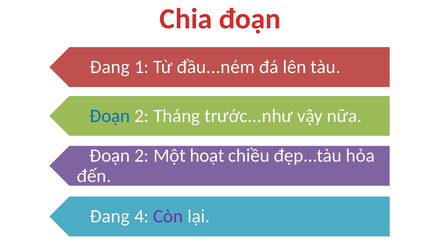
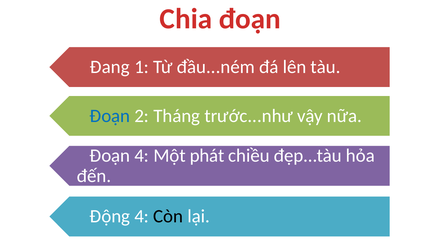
2 at (142, 155): 2 -> 4
hoạt: hoạt -> phát
Đang at (110, 216): Đang -> Động
Còn colour: purple -> black
